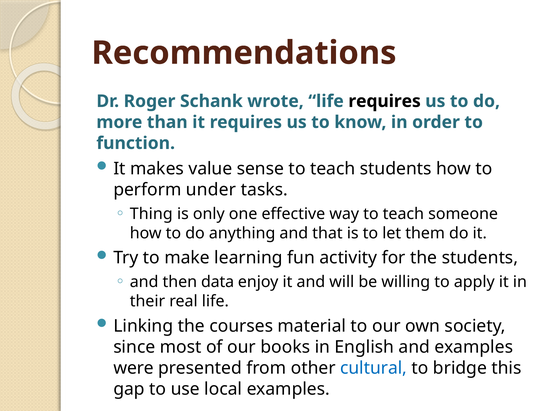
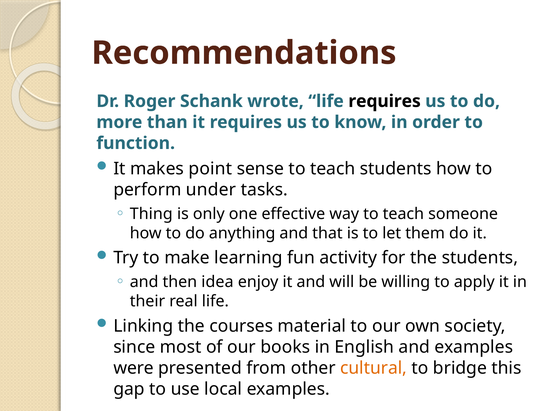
value: value -> point
data: data -> idea
cultural colour: blue -> orange
